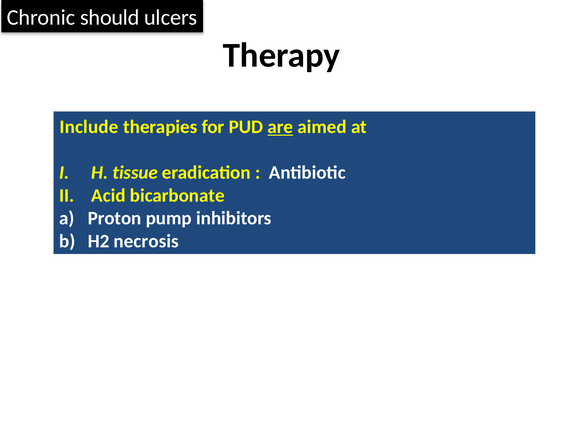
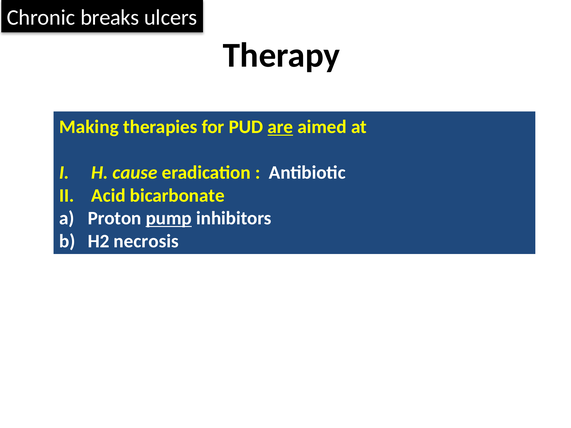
should: should -> breaks
Include: Include -> Making
tissue: tissue -> cause
pump underline: none -> present
